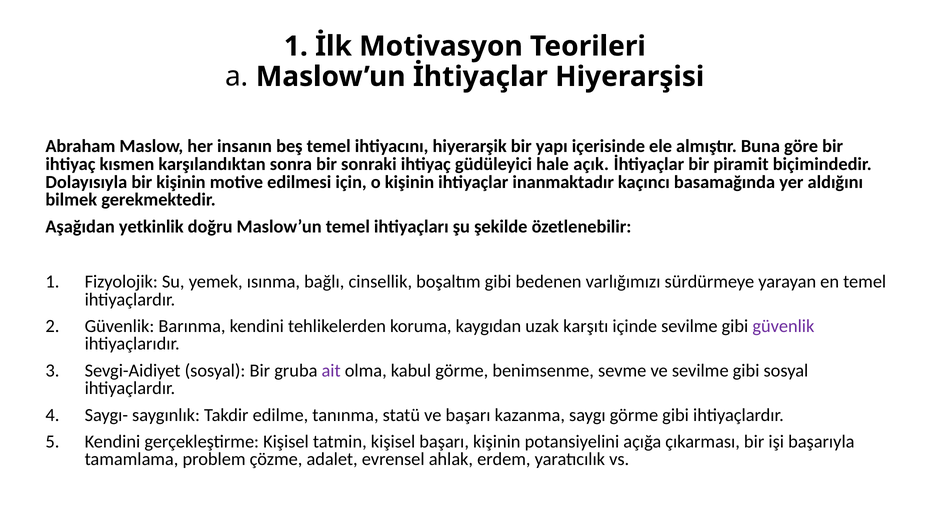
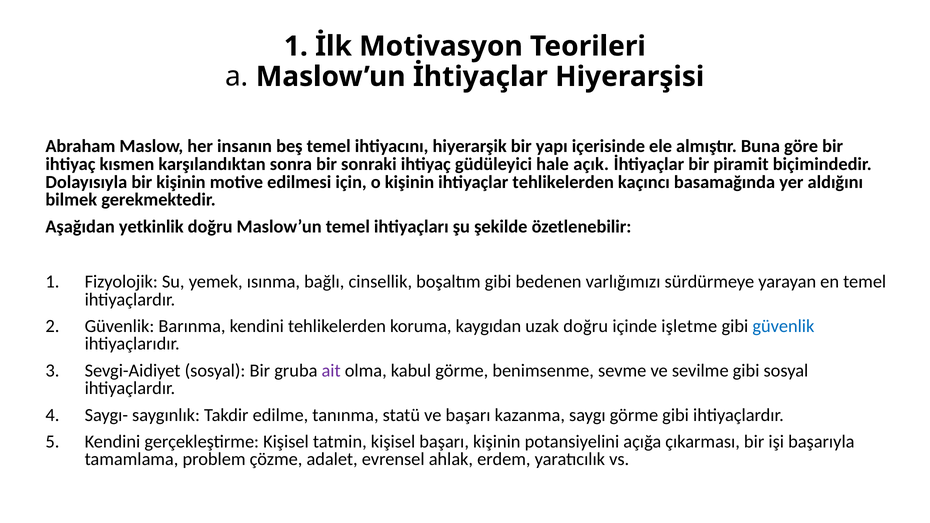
ihtiyaçlar inanmaktadır: inanmaktadır -> tehlikelerden
uzak karşıtı: karşıtı -> doğru
içinde sevilme: sevilme -> işletme
güvenlik at (783, 326) colour: purple -> blue
